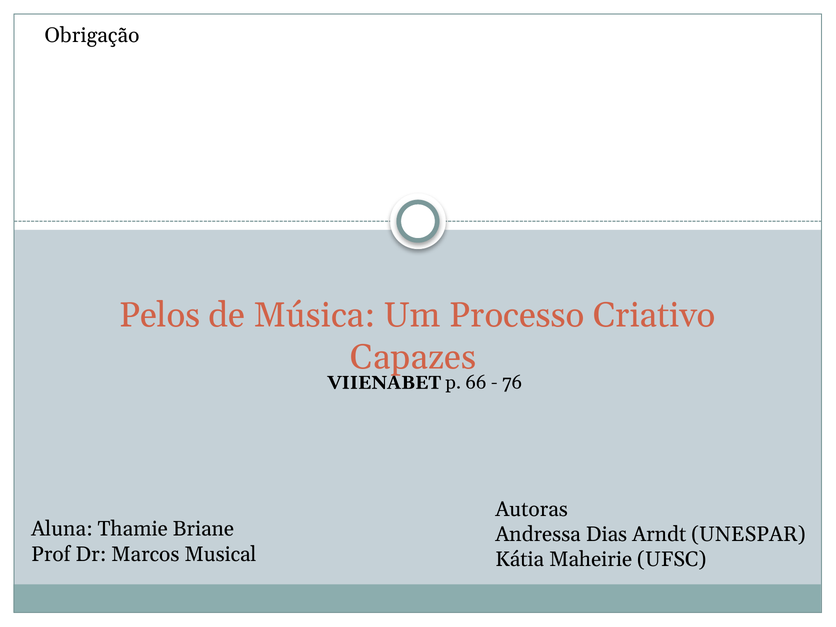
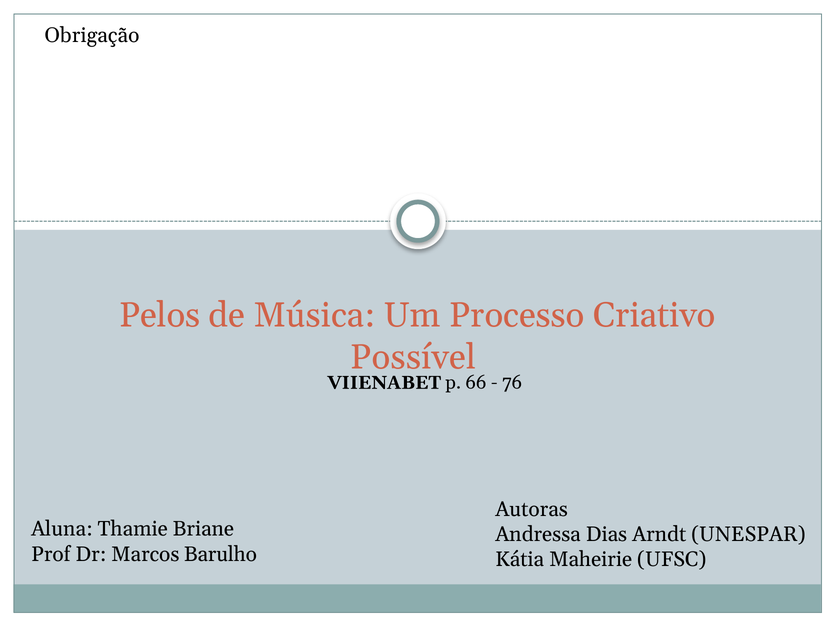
Capazes: Capazes -> Possível
Musical: Musical -> Barulho
